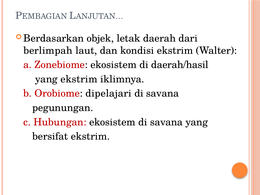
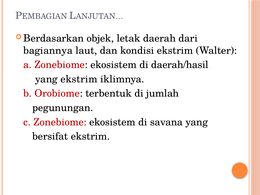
berlimpah: berlimpah -> bagiannya
dipelajari: dipelajari -> terbentuk
savana at (163, 93): savana -> jumlah
c Hubungan: Hubungan -> Zonebiome
